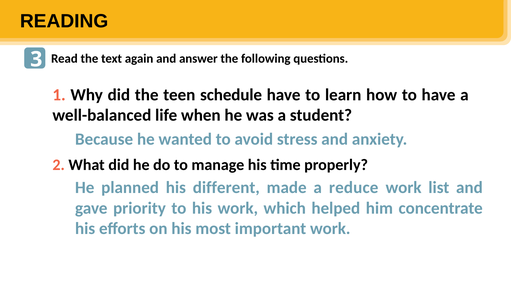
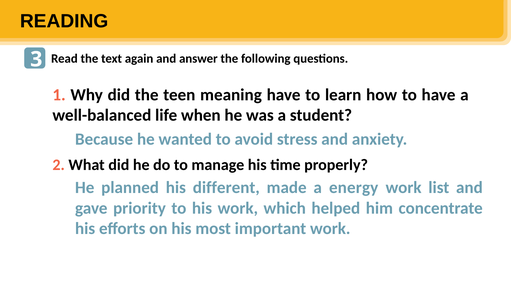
schedule: schedule -> meaning
reduce: reduce -> energy
